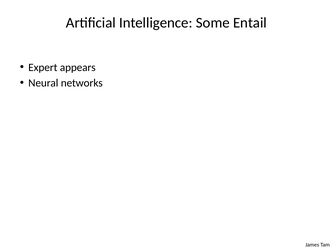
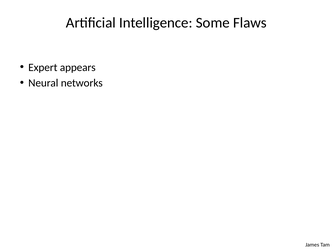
Entail: Entail -> Flaws
